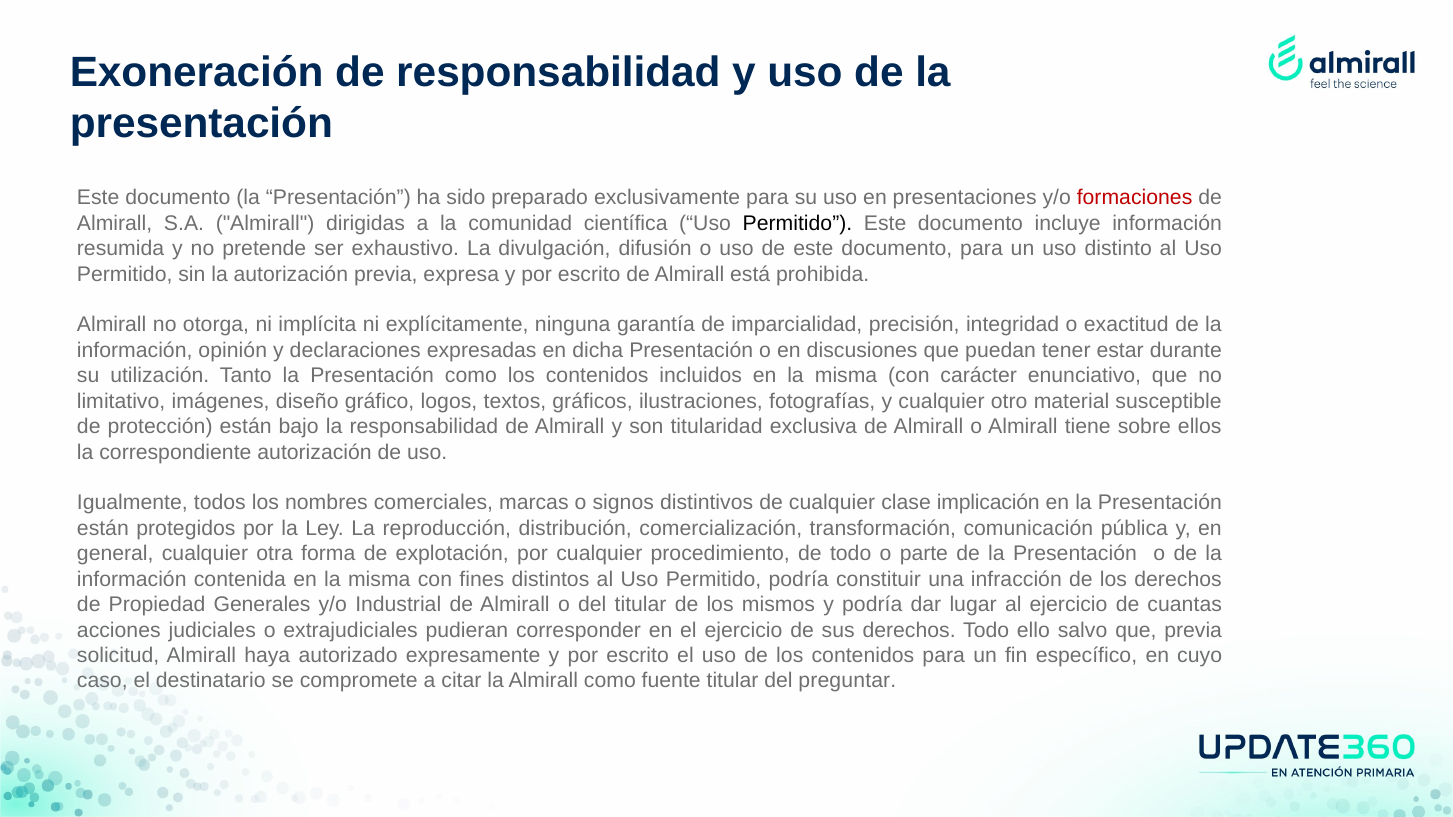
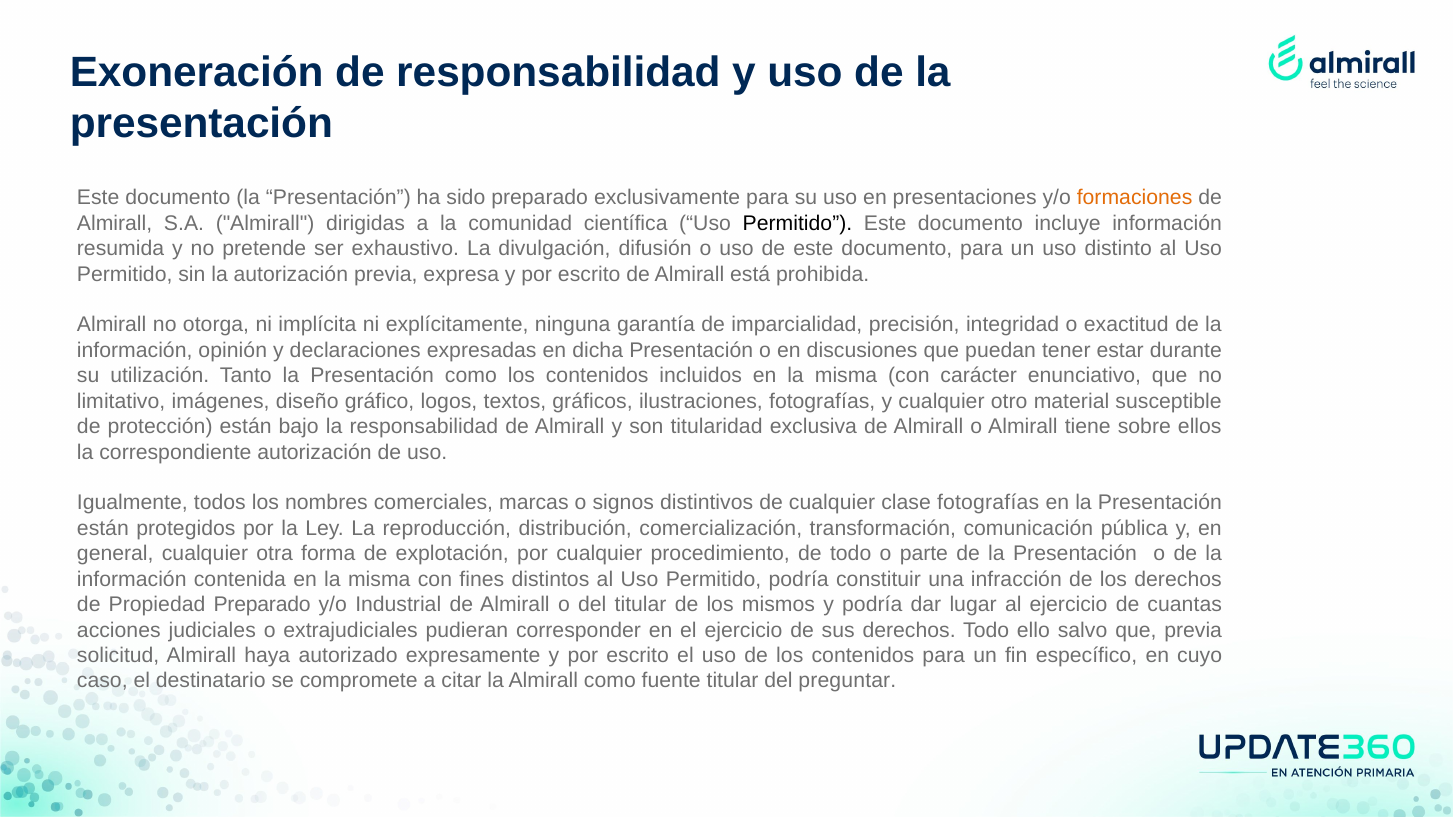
formaciones colour: red -> orange
clase implicación: implicación -> fotografías
Propiedad Generales: Generales -> Preparado
